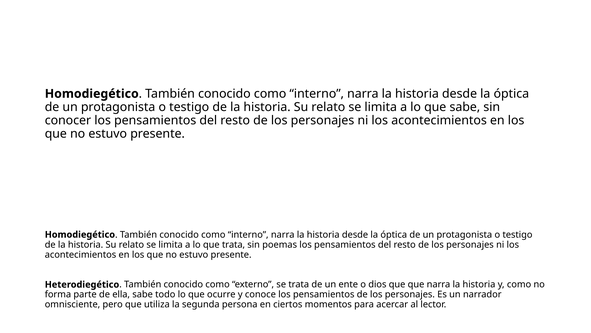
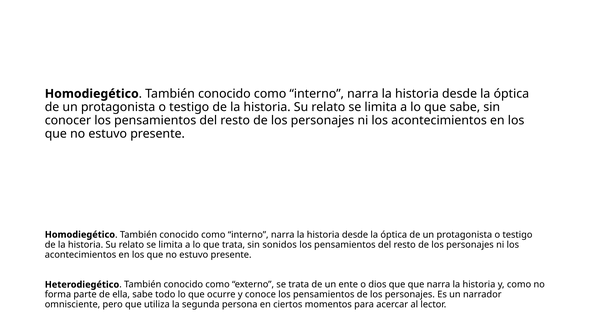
poemas: poemas -> sonidos
